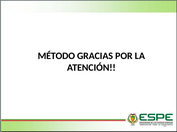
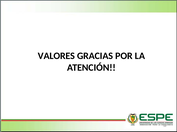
MÉTODO: MÉTODO -> VALORES
